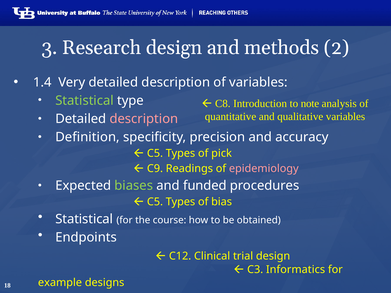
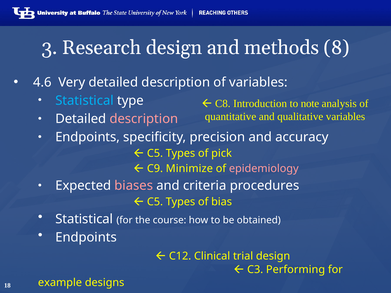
2: 2 -> 8
1.4: 1.4 -> 4.6
Statistical at (85, 101) colour: light green -> light blue
Definition at (87, 137): Definition -> Endpoints
Readings: Readings -> Minimize
biases colour: light green -> pink
funded: funded -> criteria
Informatics: Informatics -> Performing
